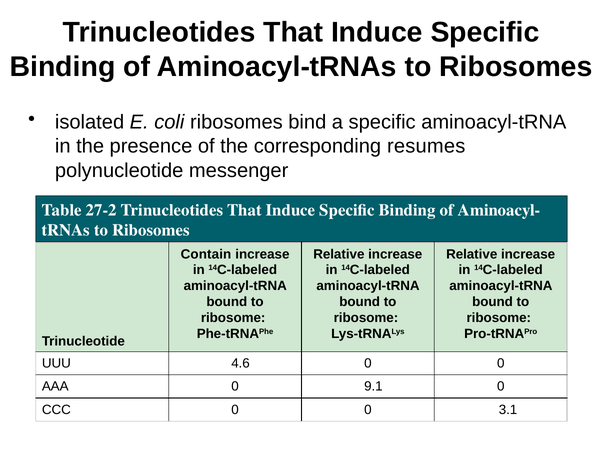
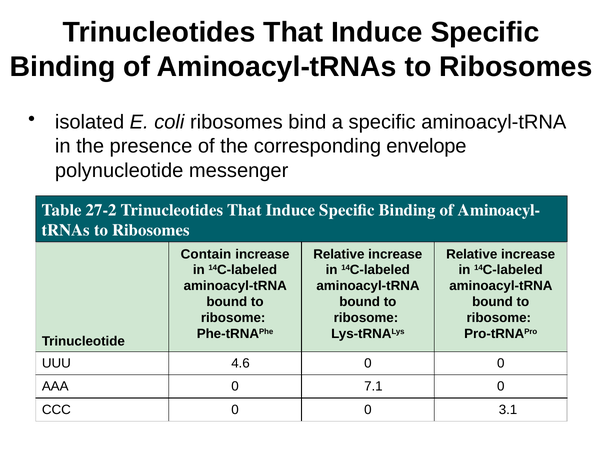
resumes: resumes -> envelope
9.1: 9.1 -> 7.1
